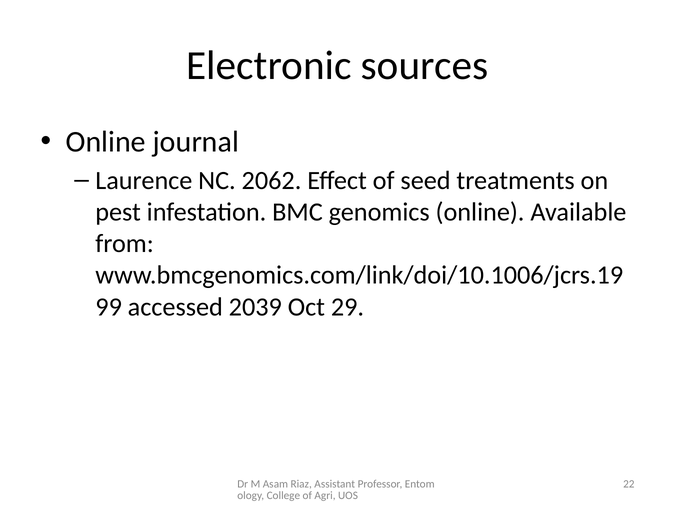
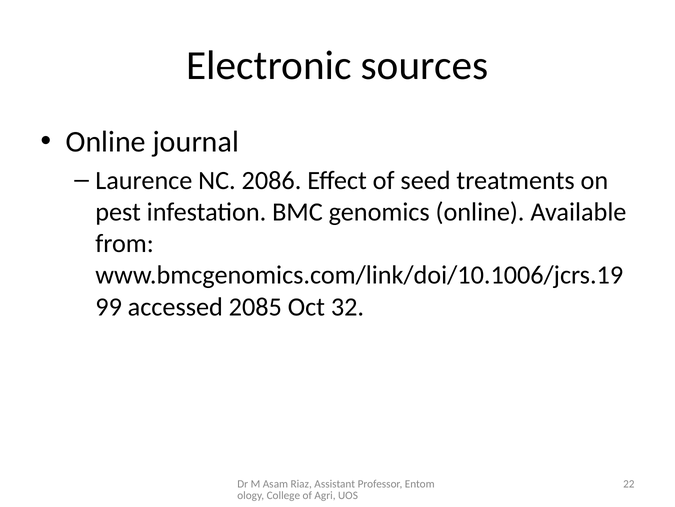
2062: 2062 -> 2086
2039: 2039 -> 2085
29: 29 -> 32
